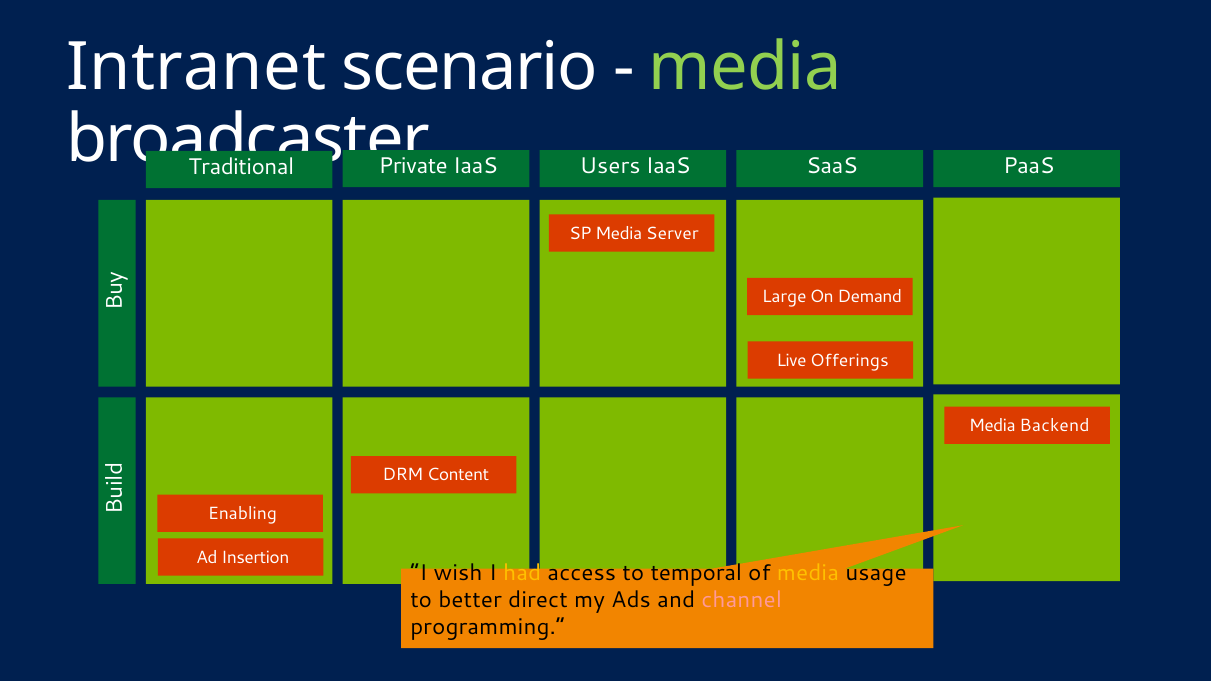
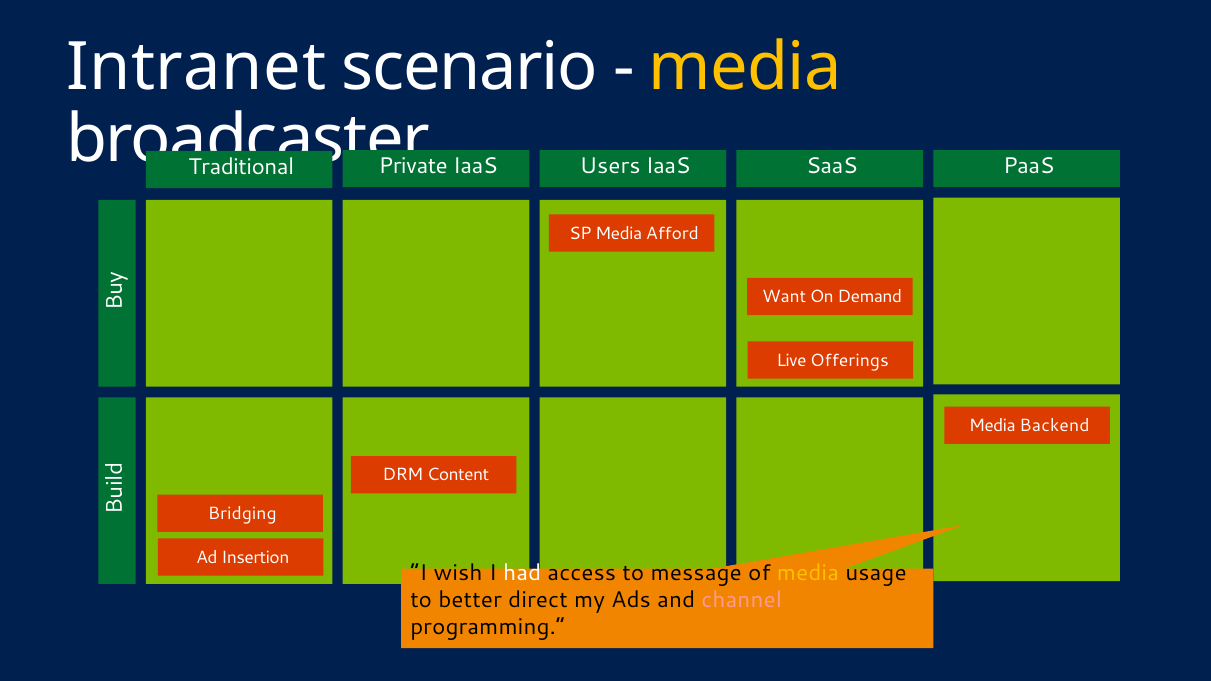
media at (745, 67) colour: light green -> yellow
Server: Server -> Afford
Large: Large -> Want
Enabling: Enabling -> Bridging
had colour: yellow -> white
temporal: temporal -> message
